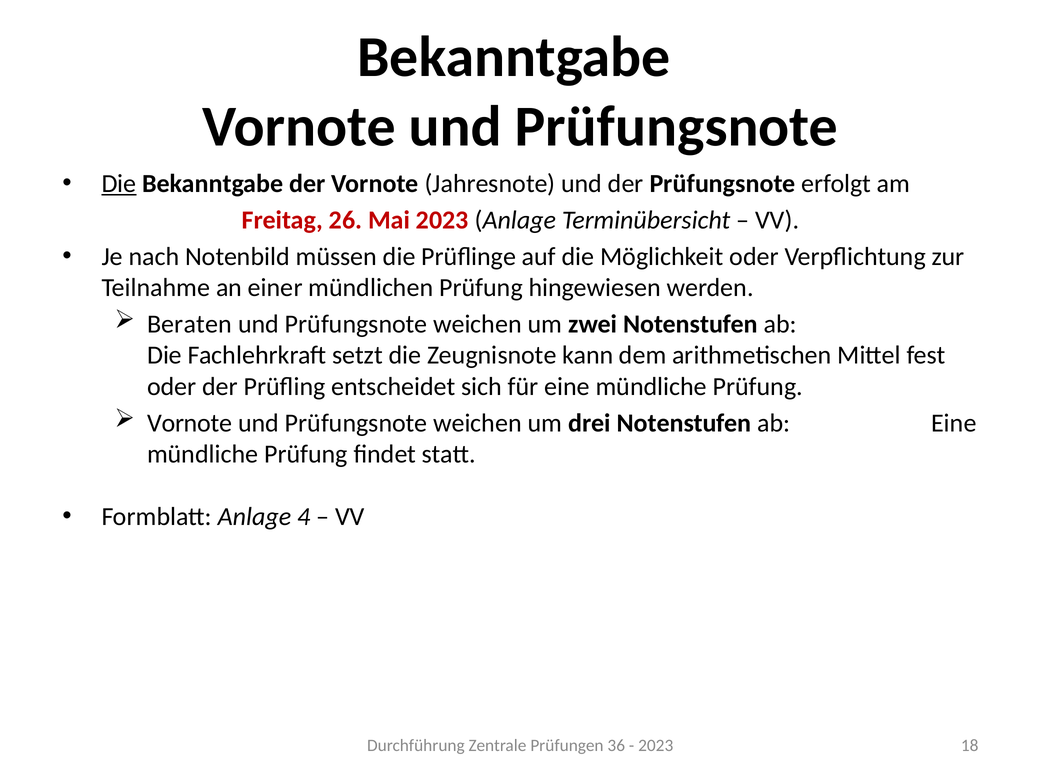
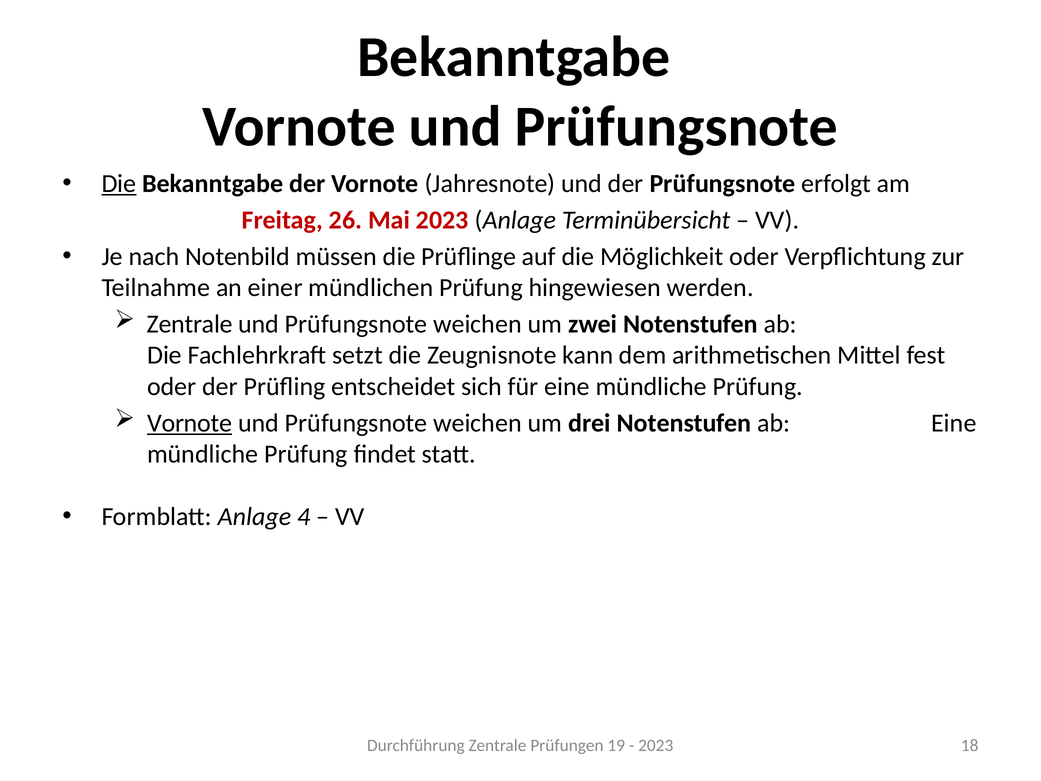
Beraten at (189, 324): Beraten -> Zentrale
Vornote at (190, 423) underline: none -> present
36: 36 -> 19
